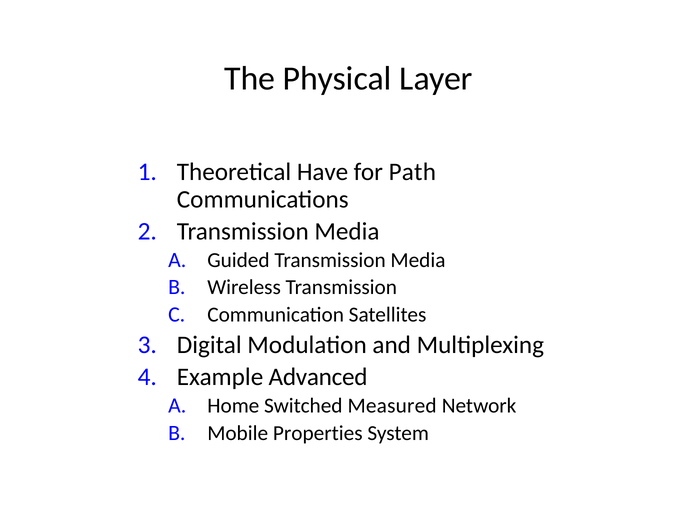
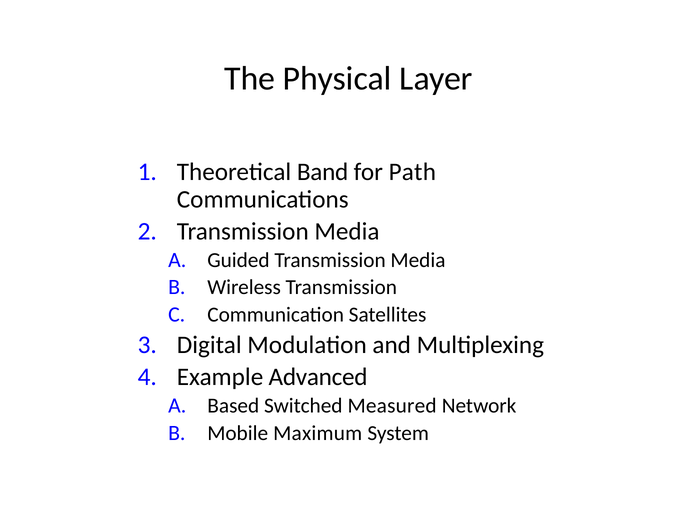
Have: Have -> Band
Home: Home -> Based
Properties: Properties -> Maximum
